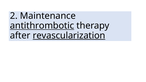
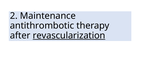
antithrombotic underline: present -> none
